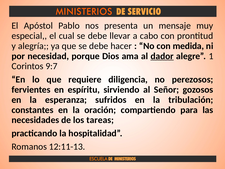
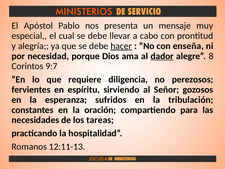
hacer underline: none -> present
medida: medida -> enseña
1: 1 -> 8
